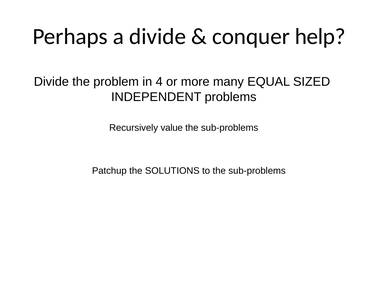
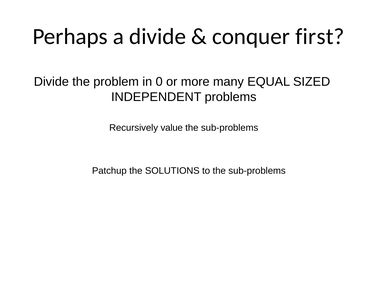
help: help -> first
4: 4 -> 0
